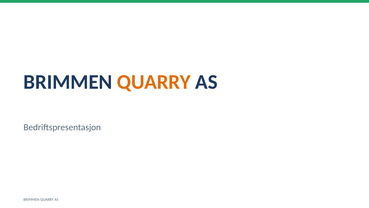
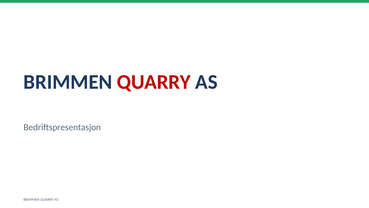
QUARRY at (154, 82) colour: orange -> red
